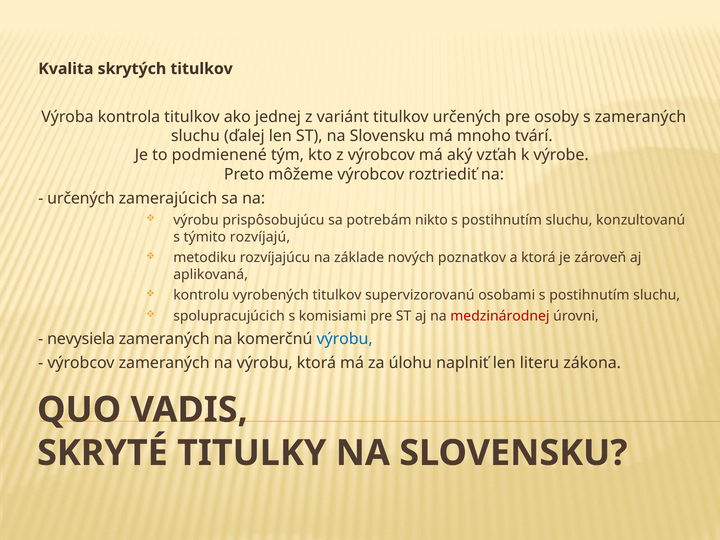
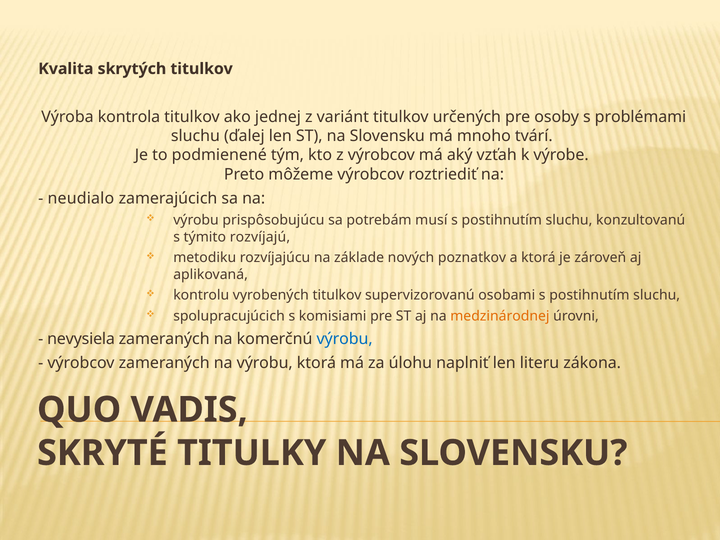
s zameraných: zameraných -> problémami
určených at (81, 198): určených -> neudialo
nikto: nikto -> musí
medzinárodnej colour: red -> orange
